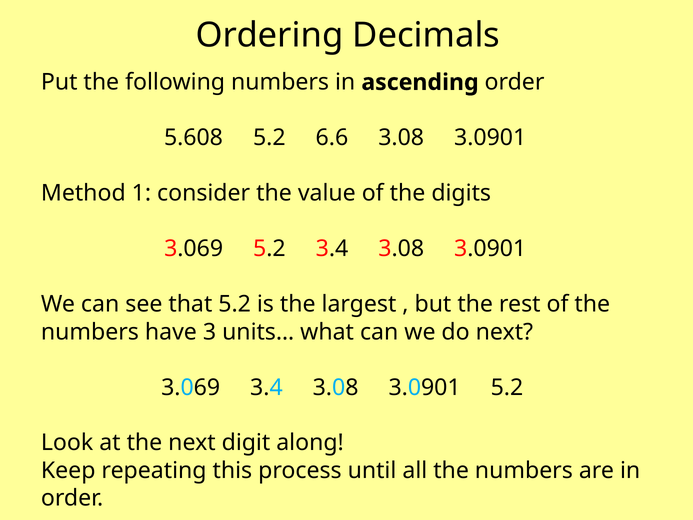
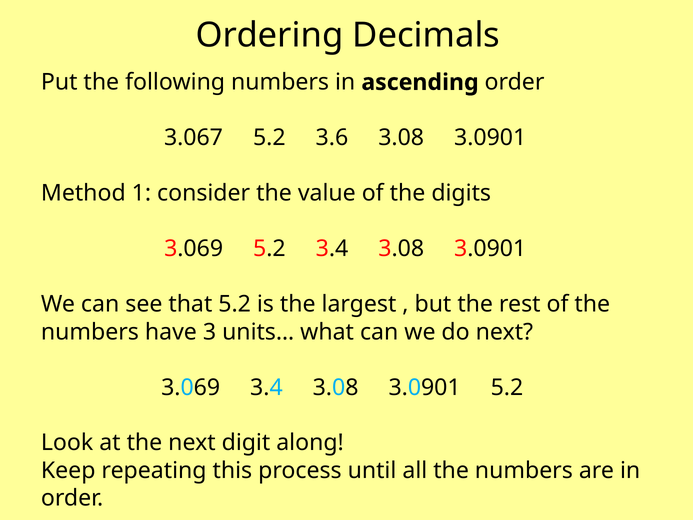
5.608: 5.608 -> 3.067
6.6: 6.6 -> 3.6
